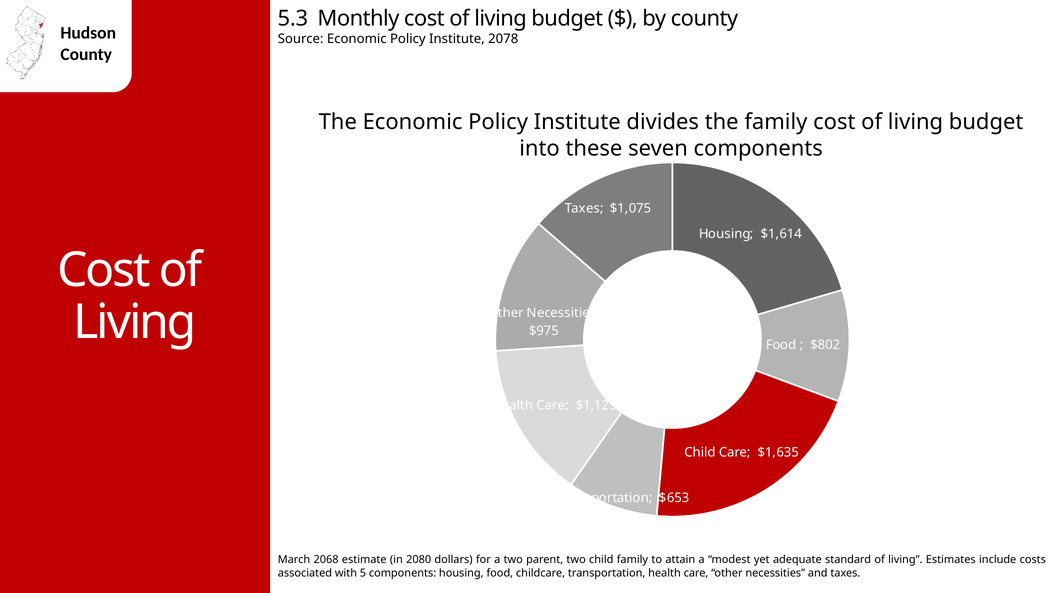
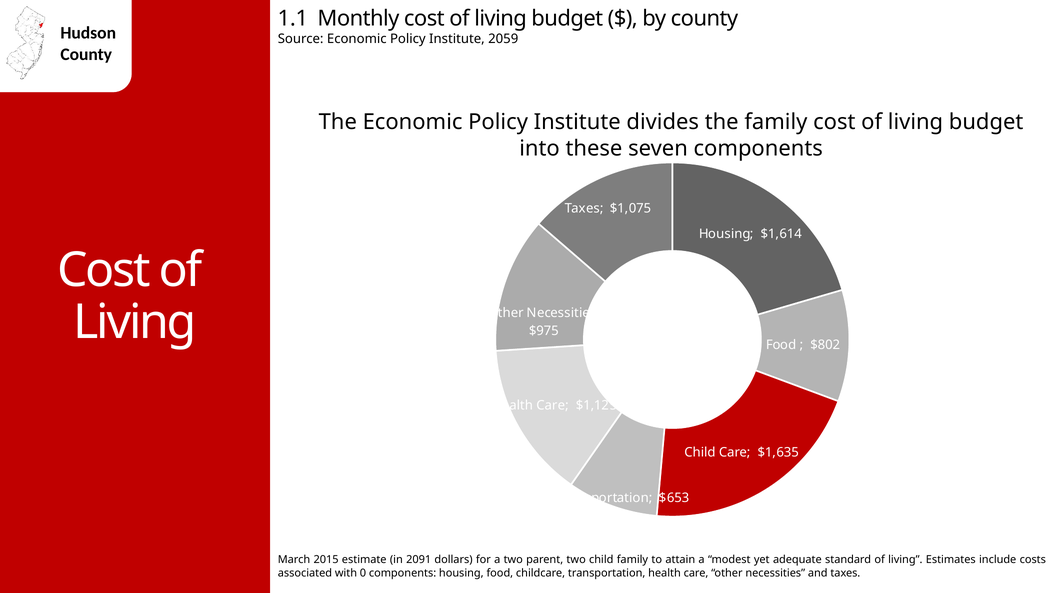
5.3: 5.3 -> 1.1
2078: 2078 -> 2059
2068: 2068 -> 2015
2080: 2080 -> 2091
5: 5 -> 0
